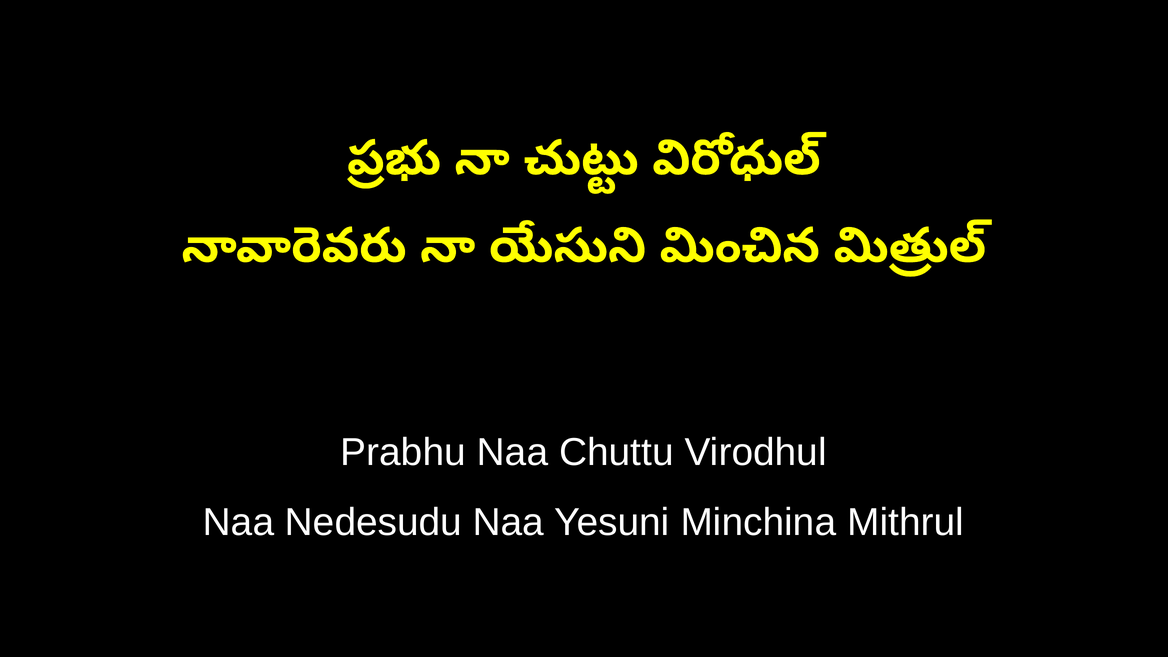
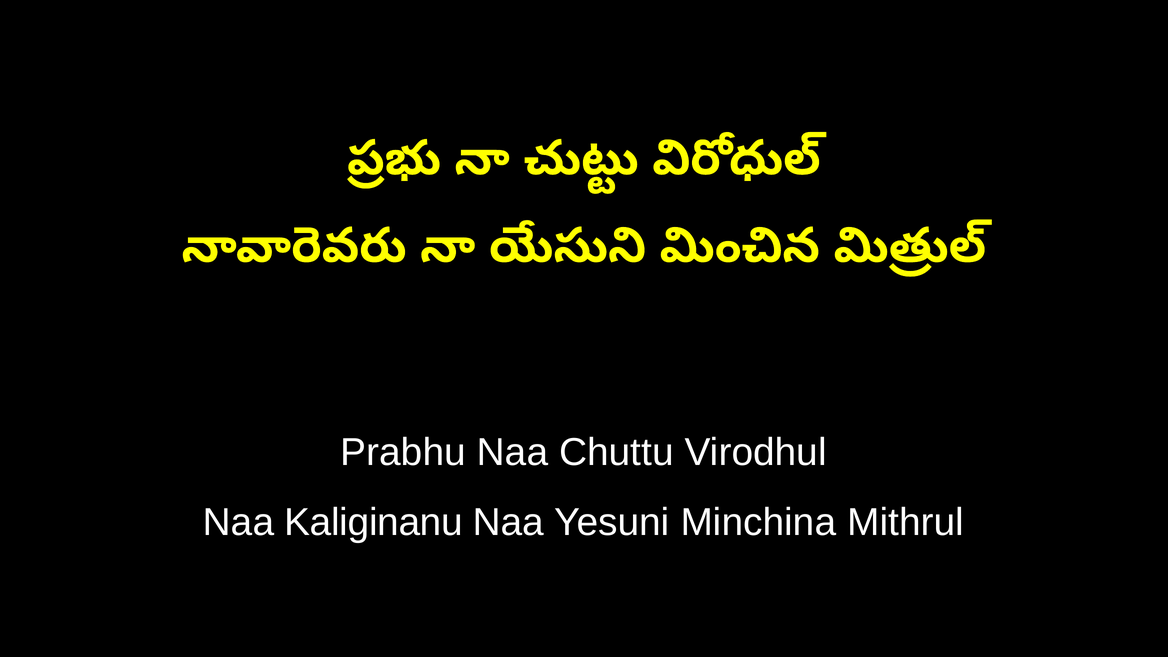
Nedesudu: Nedesudu -> Kaliginanu
